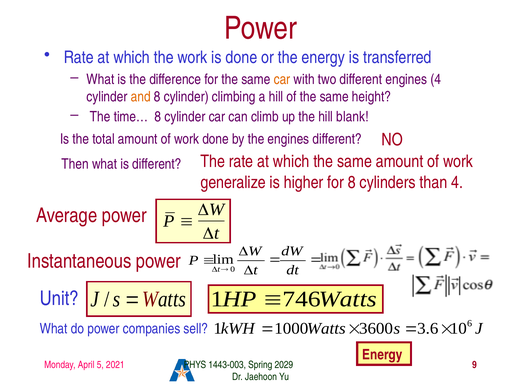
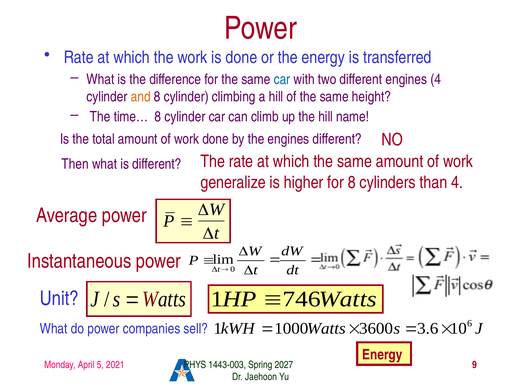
car at (282, 79) colour: orange -> blue
blank: blank -> name
2029: 2029 -> 2027
